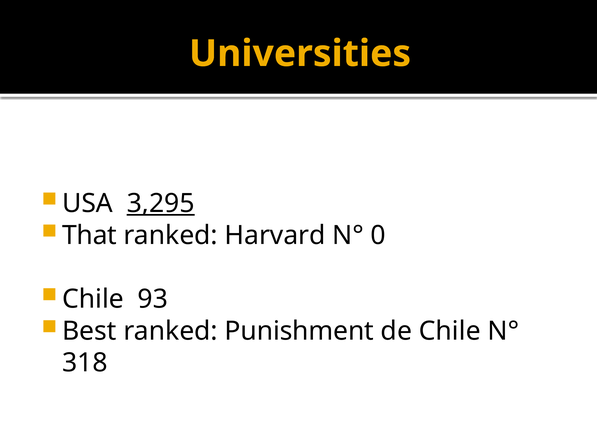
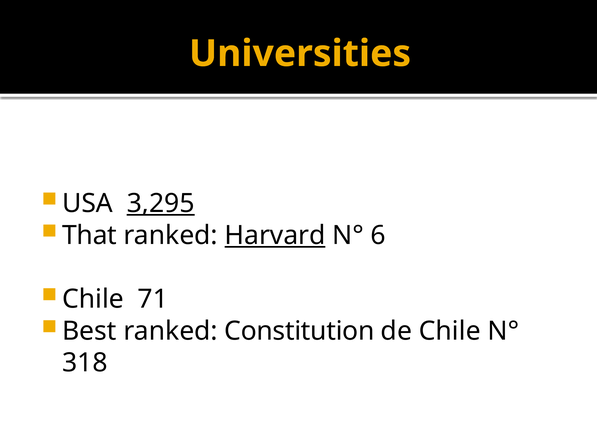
Harvard underline: none -> present
0: 0 -> 6
93: 93 -> 71
Punishment: Punishment -> Constitution
